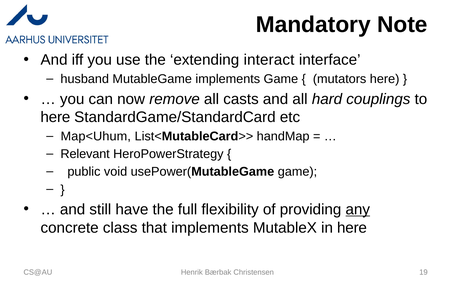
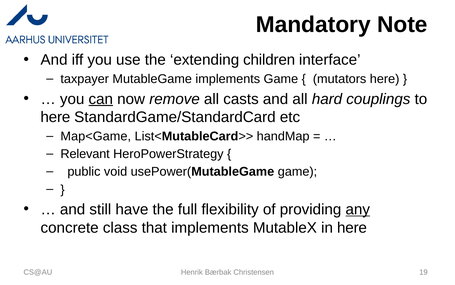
interact: interact -> children
husband: husband -> taxpayer
can underline: none -> present
Map<Uhum: Map<Uhum -> Map<Game
